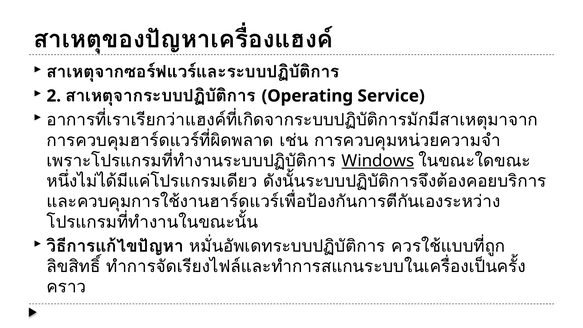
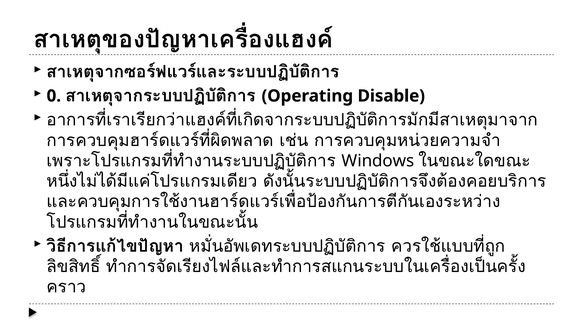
2: 2 -> 0
Service: Service -> Disable
Windows underline: present -> none
